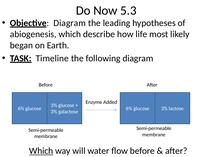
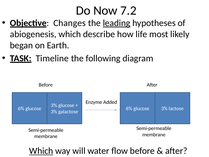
5.3: 5.3 -> 7.2
Objective Diagram: Diagram -> Changes
leading underline: none -> present
